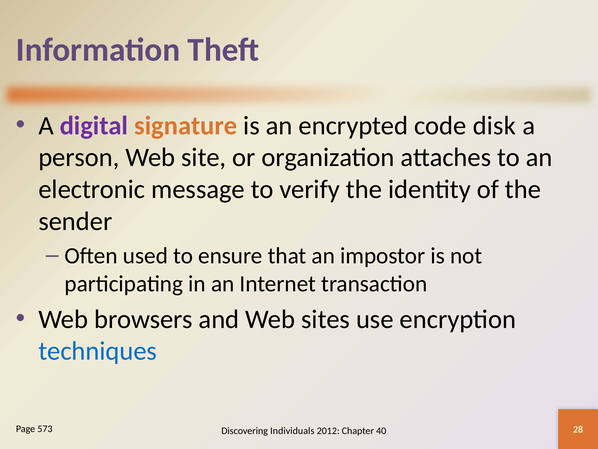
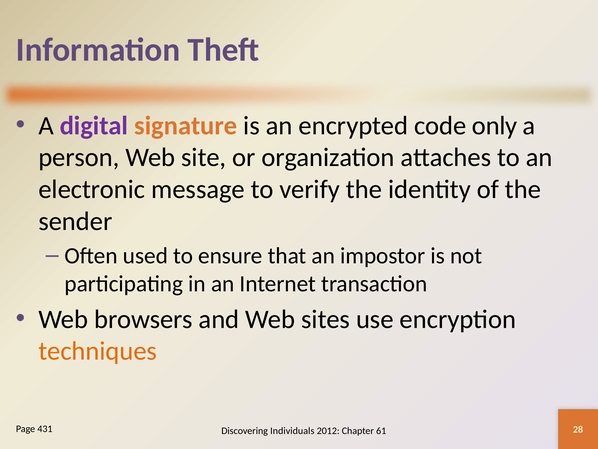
disk: disk -> only
techniques colour: blue -> orange
573: 573 -> 431
40: 40 -> 61
